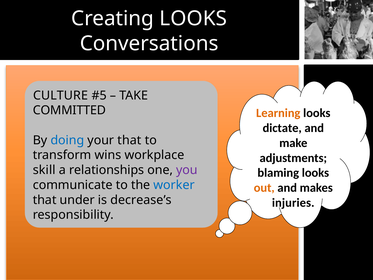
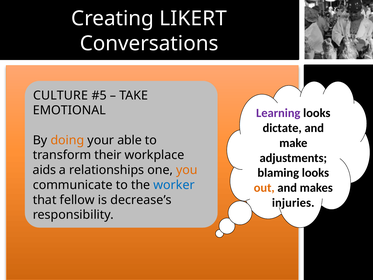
Creating LOOKS: LOOKS -> LIKERT
COMMITTED: COMMITTED -> EMOTIONAL
Learning at (278, 113) colour: orange -> purple
doing colour: blue -> orange
your that: that -> able
wins: wins -> their
skill: skill -> aids
you colour: purple -> orange
under: under -> fellow
